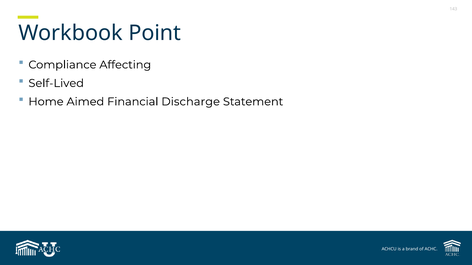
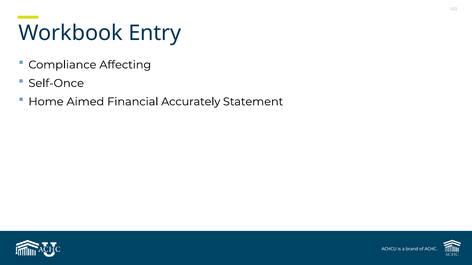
Point: Point -> Entry
Self-Lived: Self-Lived -> Self-Once
Discharge: Discharge -> Accurately
